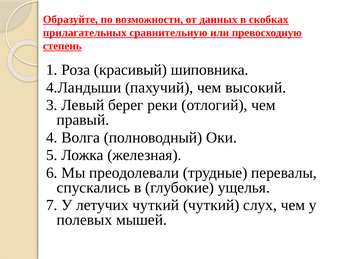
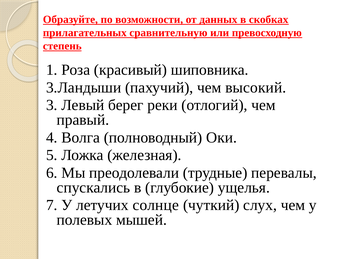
4.Ландыши: 4.Ландыши -> 3.Ландыши
летучих чуткий: чуткий -> солнце
